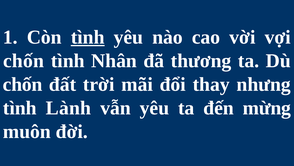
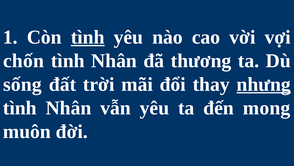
chốn at (23, 84): chốn -> sống
nhưng underline: none -> present
Lành at (68, 108): Lành -> Nhân
mừng: mừng -> mong
